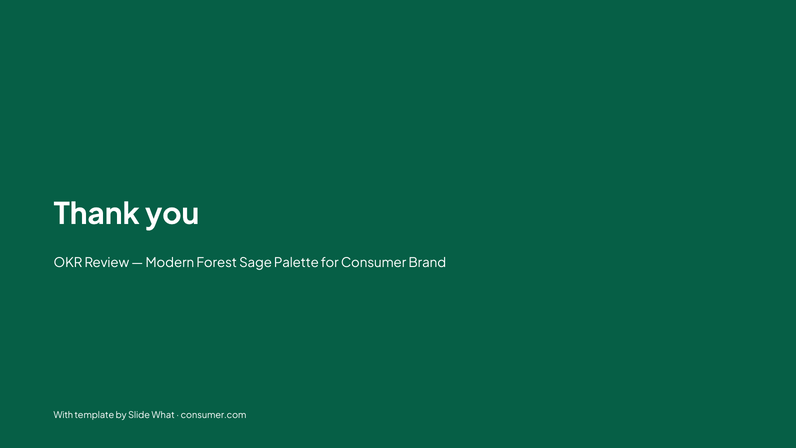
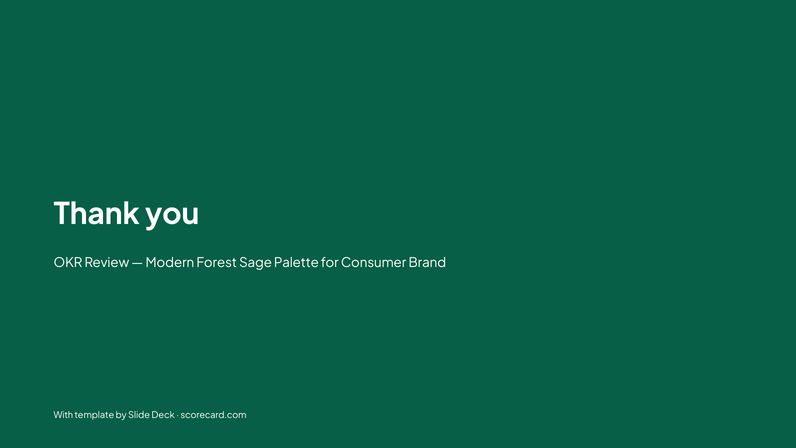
What: What -> Deck
consumer.com: consumer.com -> scorecard.com
